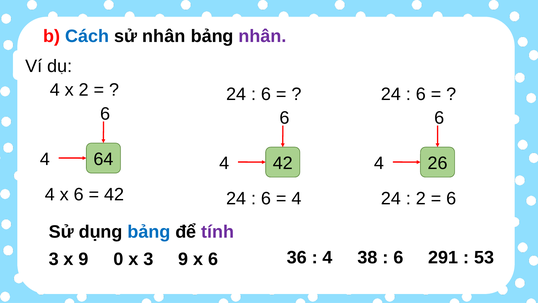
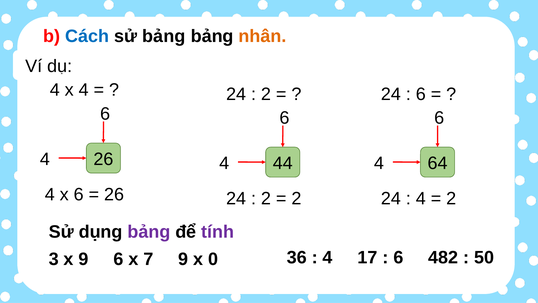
sử nhân: nhân -> bảng
nhân at (262, 36) colour: purple -> orange
x 2: 2 -> 4
6 at (266, 94): 6 -> 2
4 64: 64 -> 26
4 42: 42 -> 44
26: 26 -> 64
42 at (114, 194): 42 -> 26
6 at (266, 198): 6 -> 2
4 at (296, 198): 4 -> 2
2 at (421, 198): 2 -> 4
6 at (451, 198): 6 -> 2
bảng at (149, 232) colour: blue -> purple
9 0: 0 -> 6
x 3: 3 -> 7
9 x 6: 6 -> 0
38: 38 -> 17
291: 291 -> 482
53: 53 -> 50
